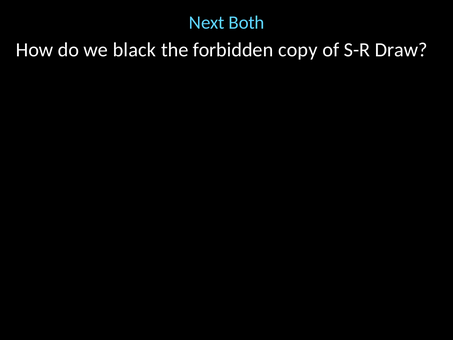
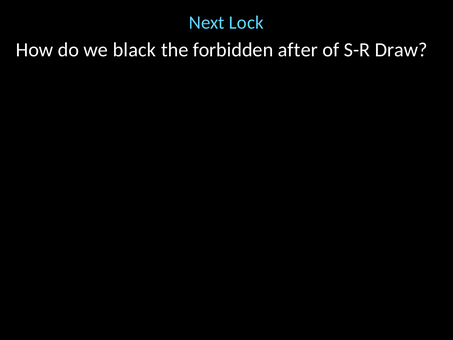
Both: Both -> Lock
copy: copy -> after
